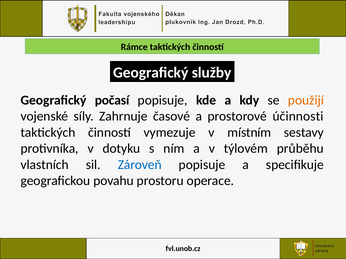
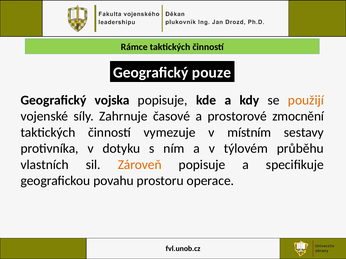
služby: služby -> pouze
počasí: počasí -> vojska
účinnosti: účinnosti -> zmocnění
Zároveň colour: blue -> orange
